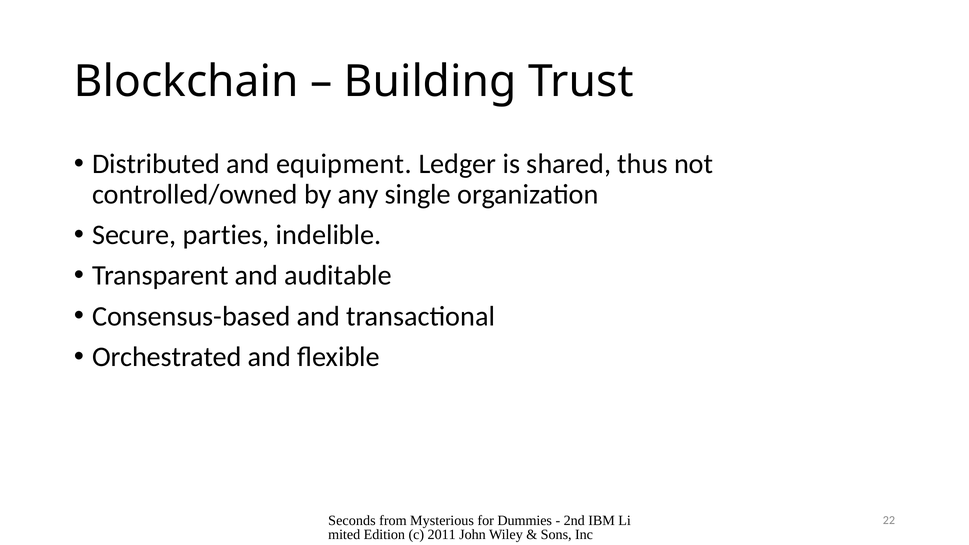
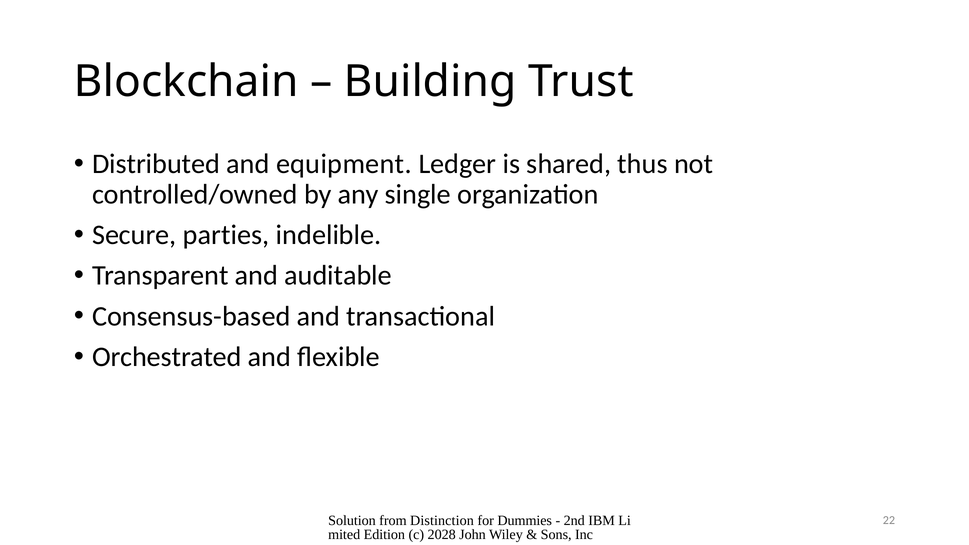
Seconds: Seconds -> Solution
Mysterious: Mysterious -> Distinction
2011: 2011 -> 2028
